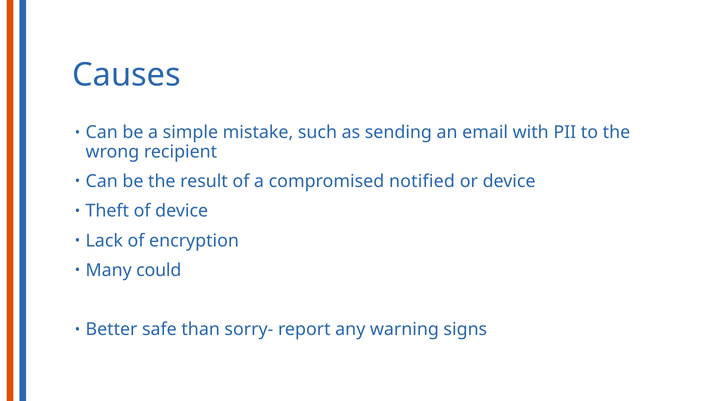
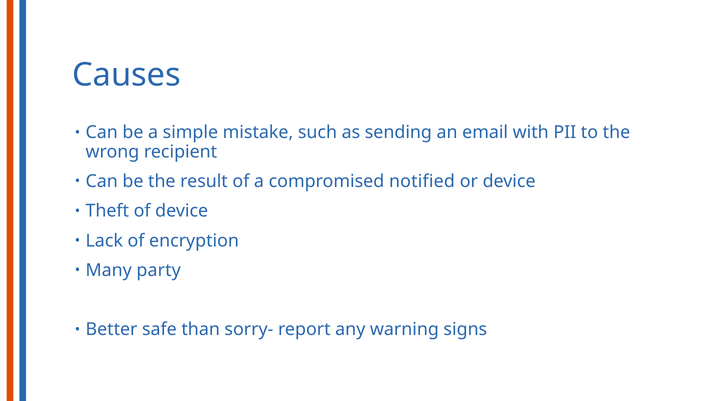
could: could -> party
